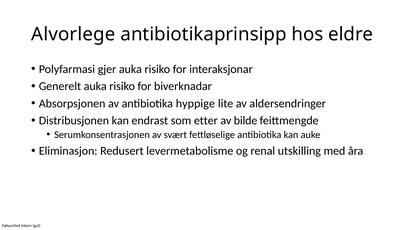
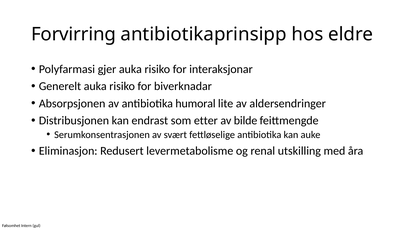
Alvorlege: Alvorlege -> Forvirring
hyppige: hyppige -> humoral
